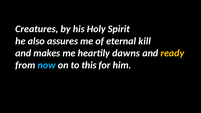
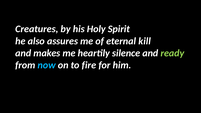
dawns: dawns -> silence
ready colour: yellow -> light green
this: this -> fire
